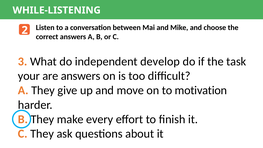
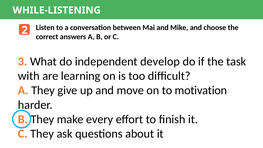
your: your -> with
are answers: answers -> learning
